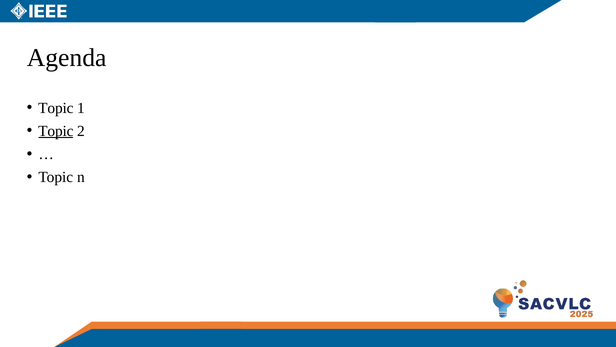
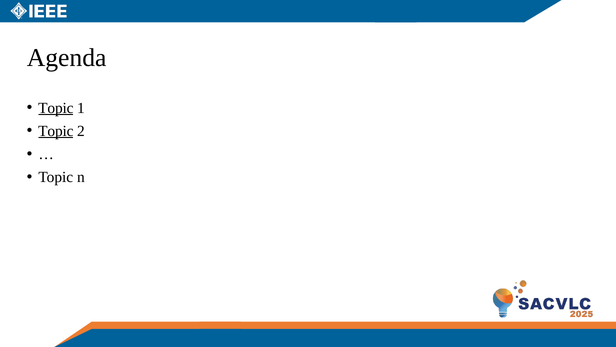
Topic at (56, 108) underline: none -> present
